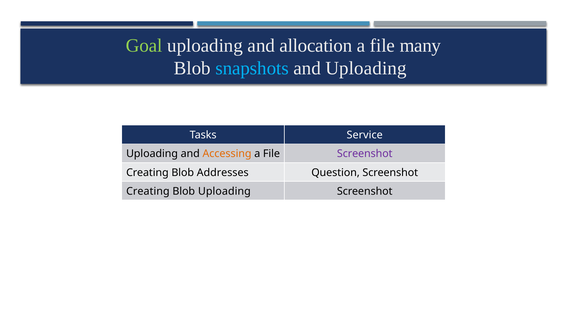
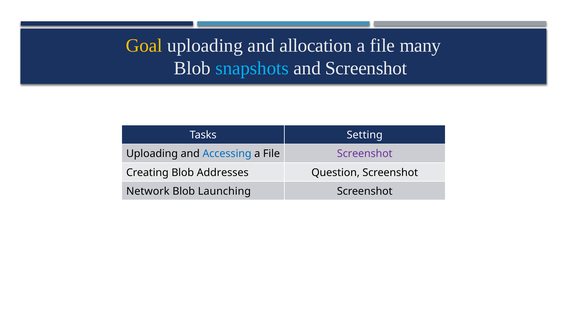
Goal colour: light green -> yellow
and Uploading: Uploading -> Screenshot
Service: Service -> Setting
Accessing colour: orange -> blue
Creating at (148, 191): Creating -> Network
Blob Uploading: Uploading -> Launching
